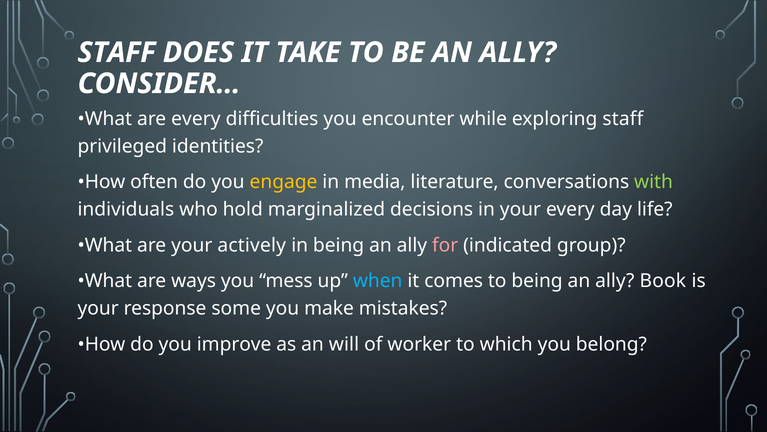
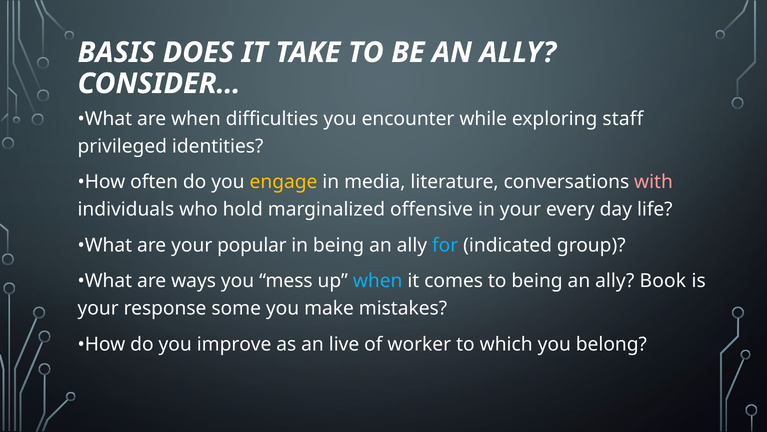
STAFF at (117, 52): STAFF -> BASIS
are every: every -> when
with colour: light green -> pink
decisions: decisions -> offensive
actively: actively -> popular
for colour: pink -> light blue
will: will -> live
